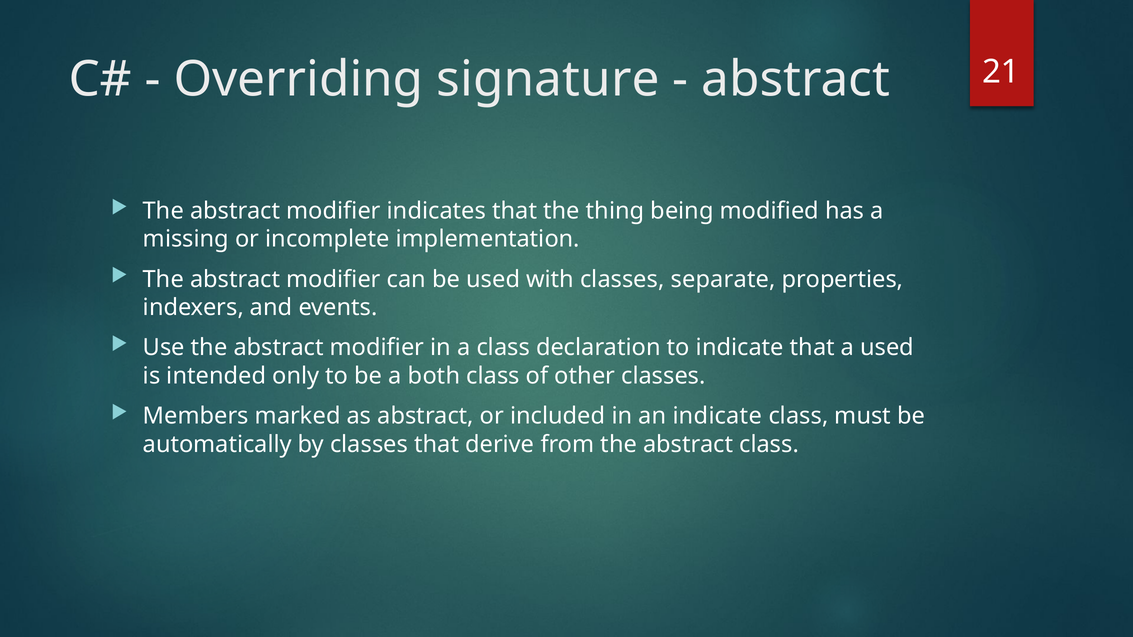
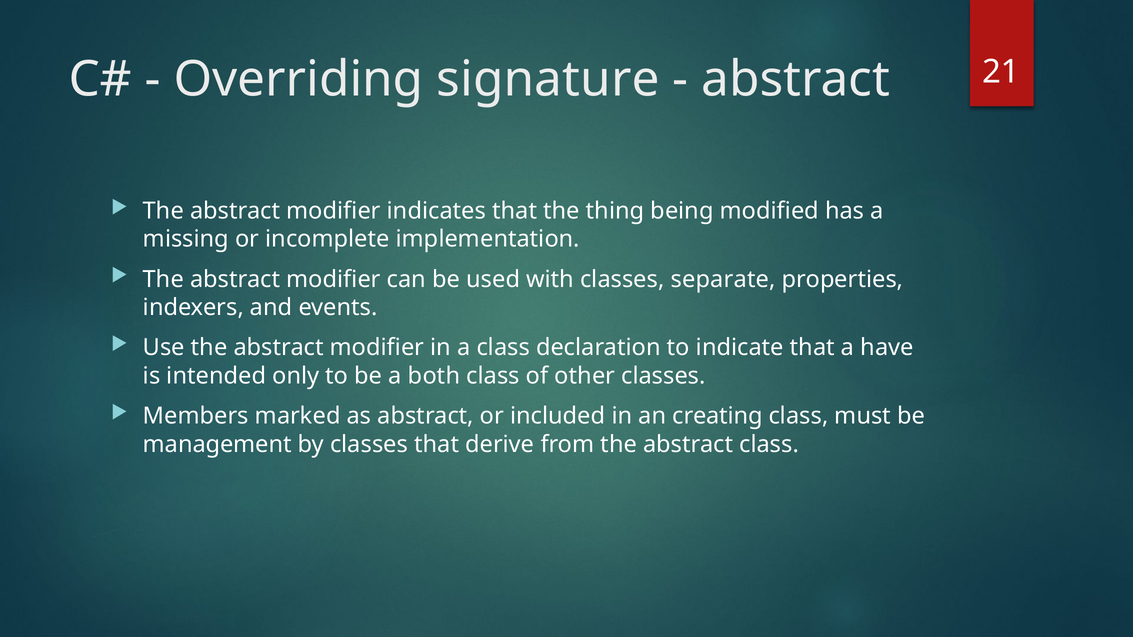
a used: used -> have
an indicate: indicate -> creating
automatically: automatically -> management
